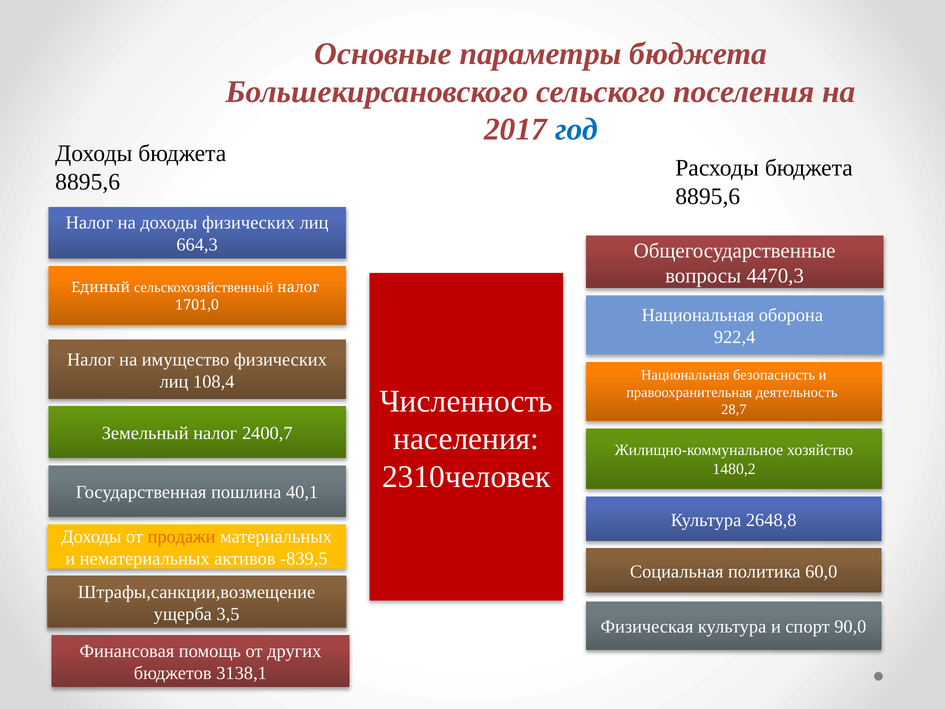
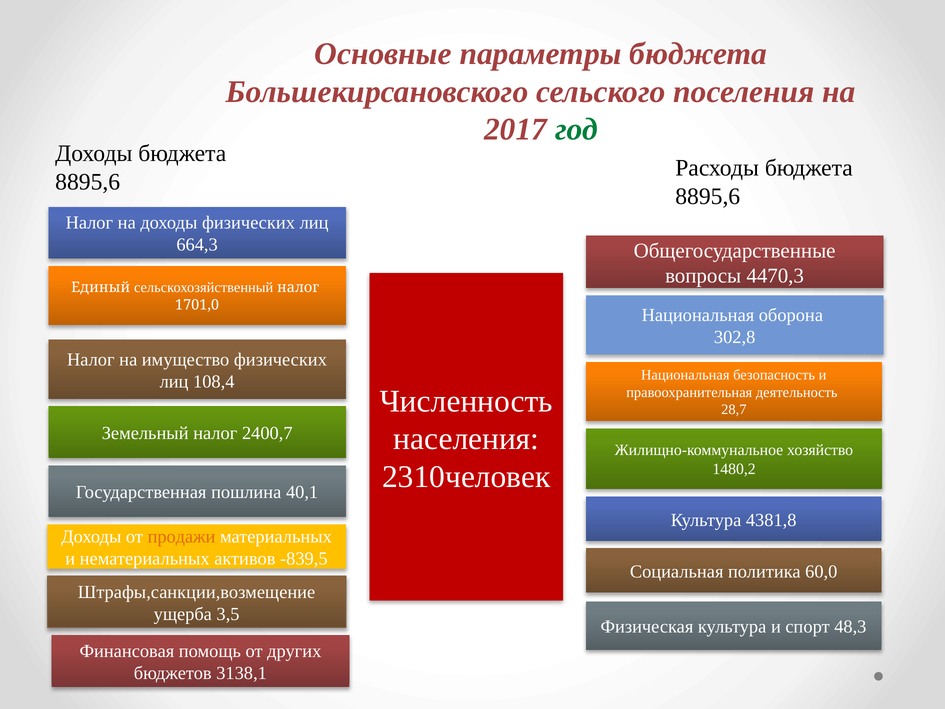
год colour: blue -> green
922,4: 922,4 -> 302,8
2648,8: 2648,8 -> 4381,8
90,0: 90,0 -> 48,3
